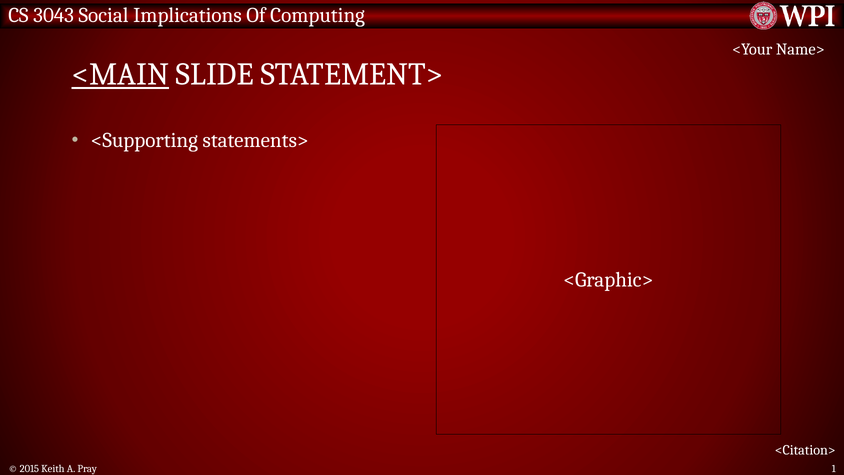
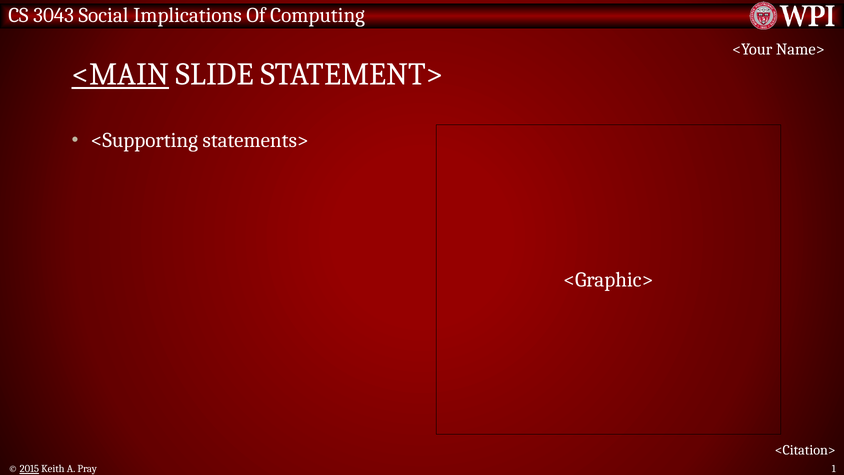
2015 underline: none -> present
